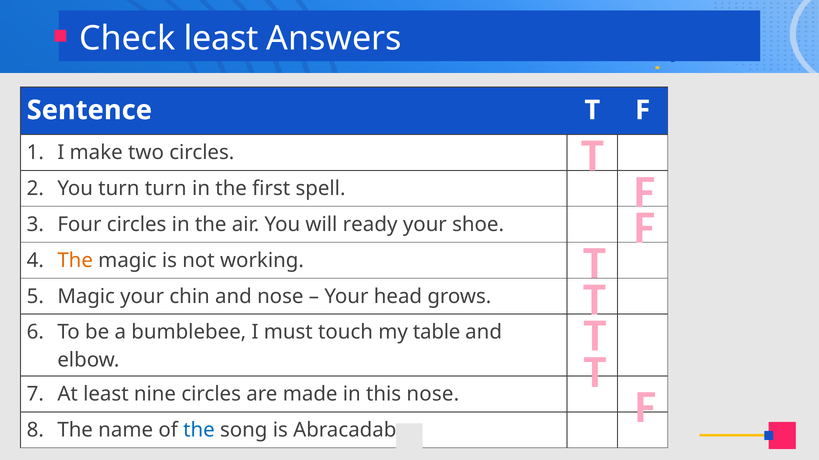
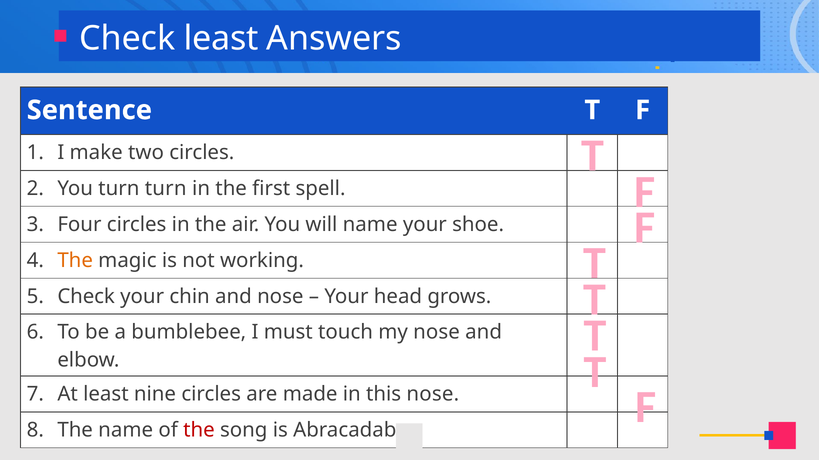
will ready: ready -> name
Magic at (86, 297): Magic -> Check
my table: table -> nose
the at (199, 431) colour: blue -> red
